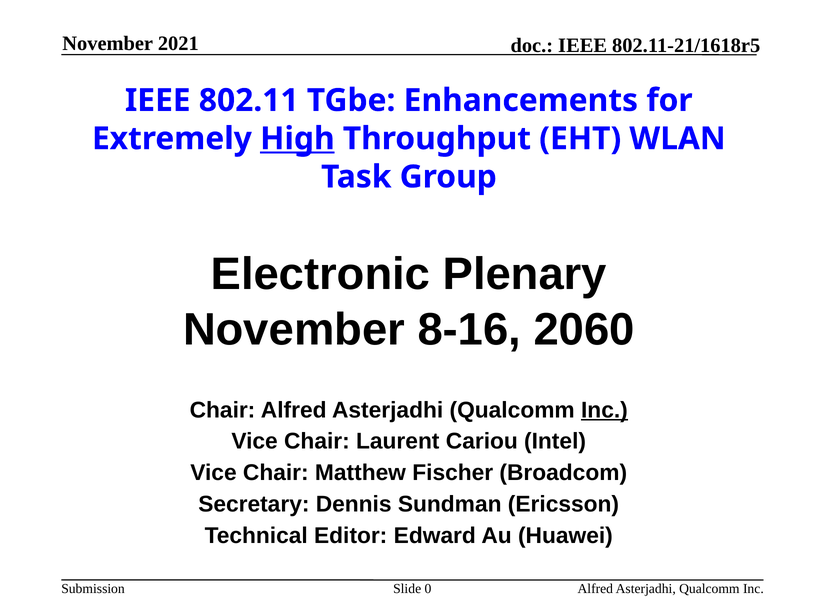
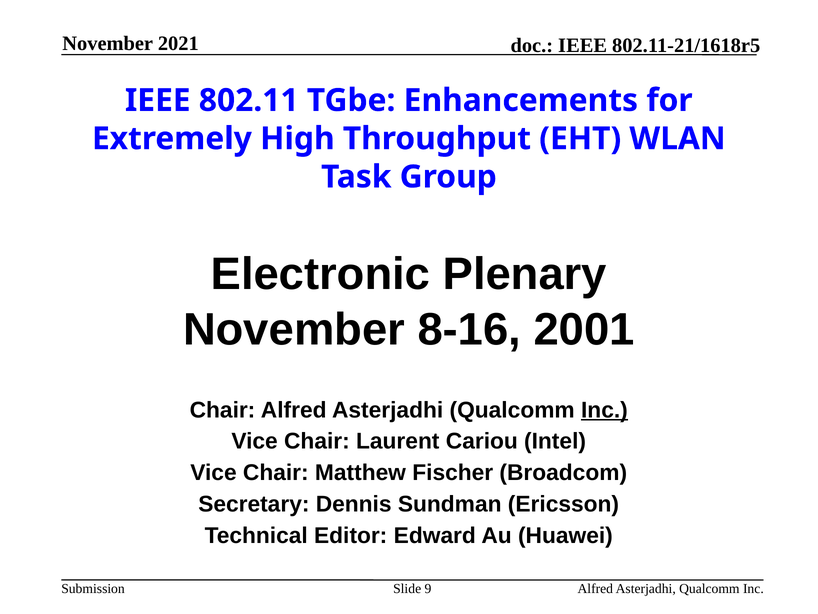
High underline: present -> none
2060: 2060 -> 2001
0: 0 -> 9
